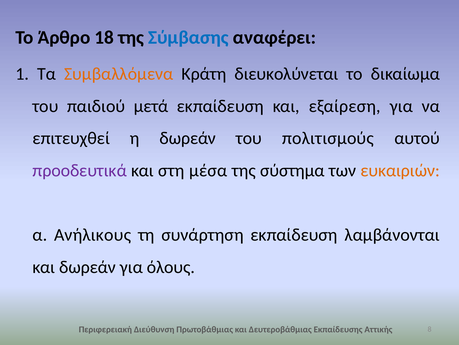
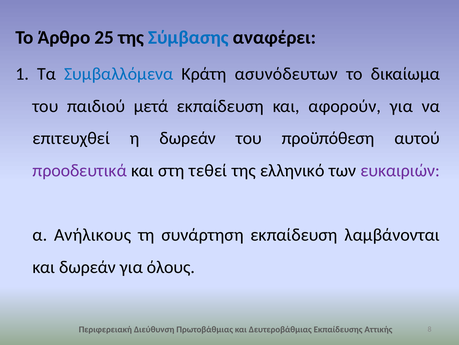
18: 18 -> 25
Συμβαλλόμενα colour: orange -> blue
διευκολύνεται: διευκολύνεται -> ασυνόδευτων
εξαίρεση: εξαίρεση -> αφορούν
πολιτισμούς: πολιτισμούς -> προϋπόθεση
μέσα: μέσα -> τεθεί
σύστηµα: σύστηµα -> ελληνικό
ευκαιριών colour: orange -> purple
